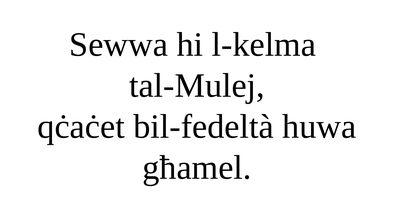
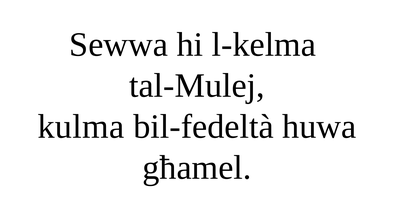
qċaċet: qċaċet -> kulma
